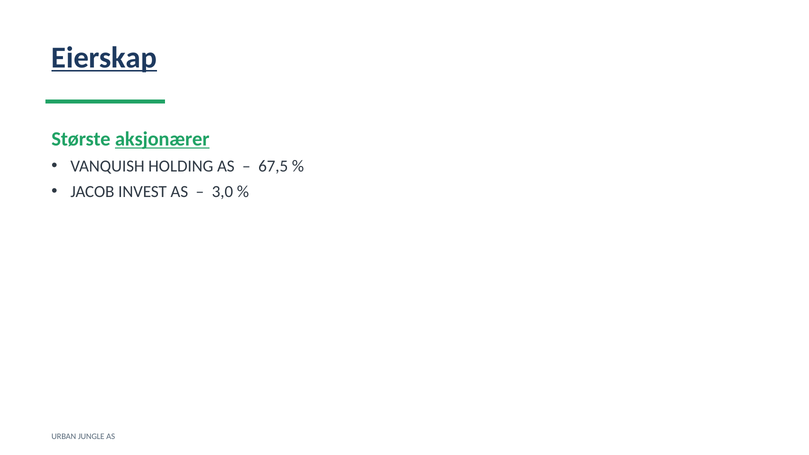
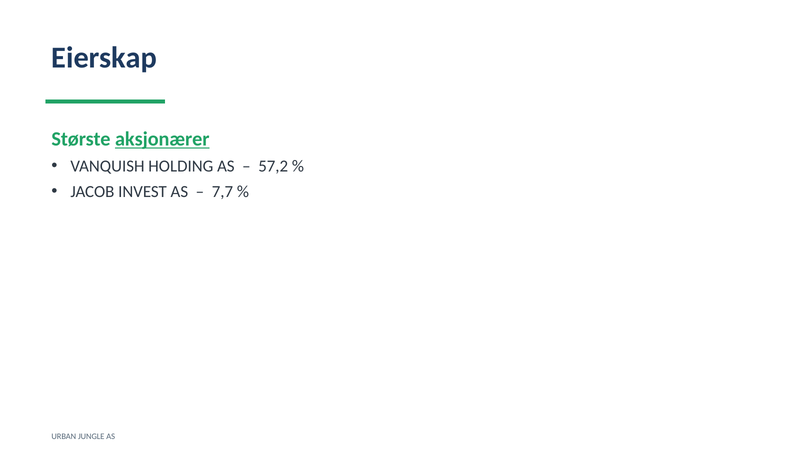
Eierskap underline: present -> none
67,5: 67,5 -> 57,2
3,0: 3,0 -> 7,7
